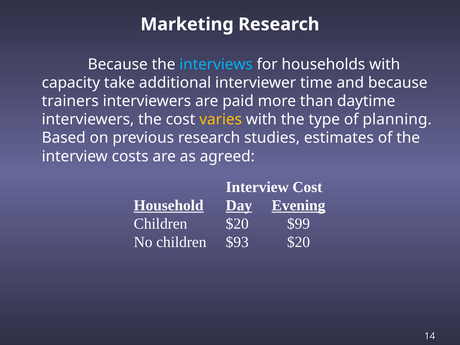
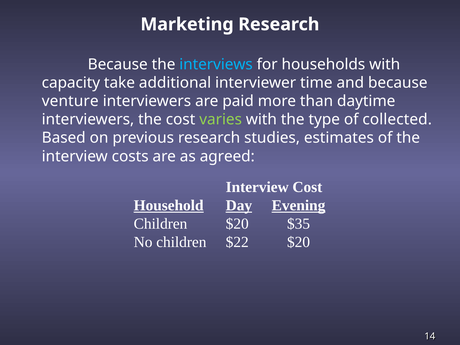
trainers: trainers -> venture
varies colour: yellow -> light green
planning: planning -> collected
$99: $99 -> $35
$93: $93 -> $22
